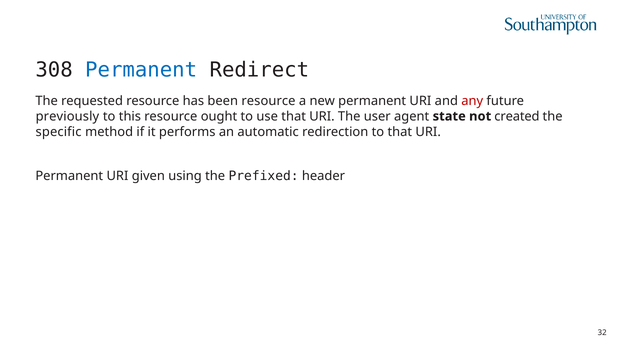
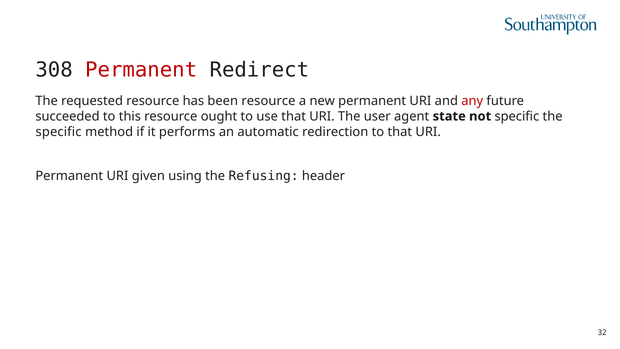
Permanent at (141, 70) colour: blue -> red
previously: previously -> succeeded
not created: created -> specific
Prefixed: Prefixed -> Refusing
